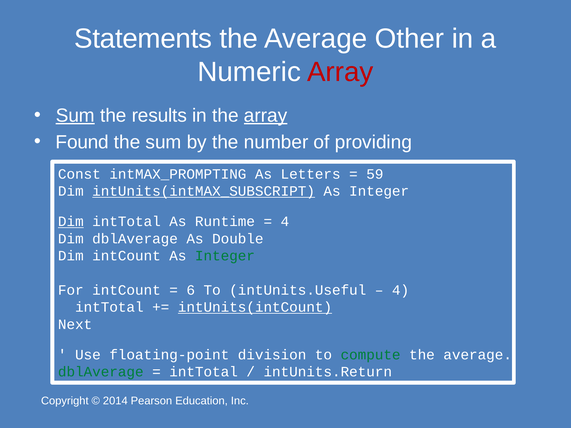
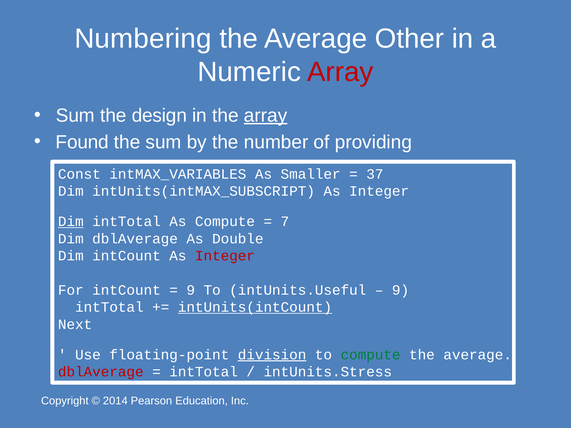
Statements: Statements -> Numbering
Sum at (75, 116) underline: present -> none
results: results -> design
intMAX_PROMPTING: intMAX_PROMPTING -> intMAX_VARIABLES
Letters: Letters -> Smaller
59: 59 -> 37
intUnits(intMAX_SUBSCRIPT underline: present -> none
As Runtime: Runtime -> Compute
4 at (285, 222): 4 -> 7
Integer at (225, 256) colour: green -> red
6 at (191, 290): 6 -> 9
4 at (401, 290): 4 -> 9
division underline: none -> present
dblAverage at (101, 372) colour: green -> red
intUnits.Return: intUnits.Return -> intUnits.Stress
